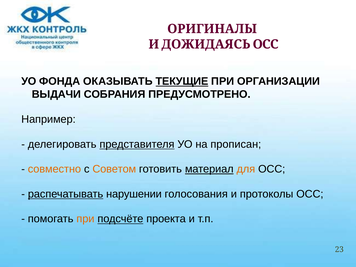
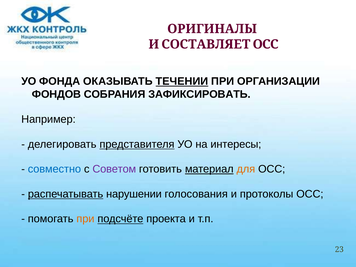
ДОЖИДАЯСЬ: ДОЖИДАЯСЬ -> СОСТАВЛЯЕТ
ТЕКУЩИЕ: ТЕКУЩИЕ -> ТЕЧЕНИИ
ВЫДАЧИ: ВЫДАЧИ -> ФОНДОВ
ПРЕДУСМОТРЕНО: ПРЕДУСМОТРЕНО -> ЗАФИКСИРОВАТЬ
прописан: прописан -> интересы
совместно colour: orange -> blue
Советом colour: orange -> purple
